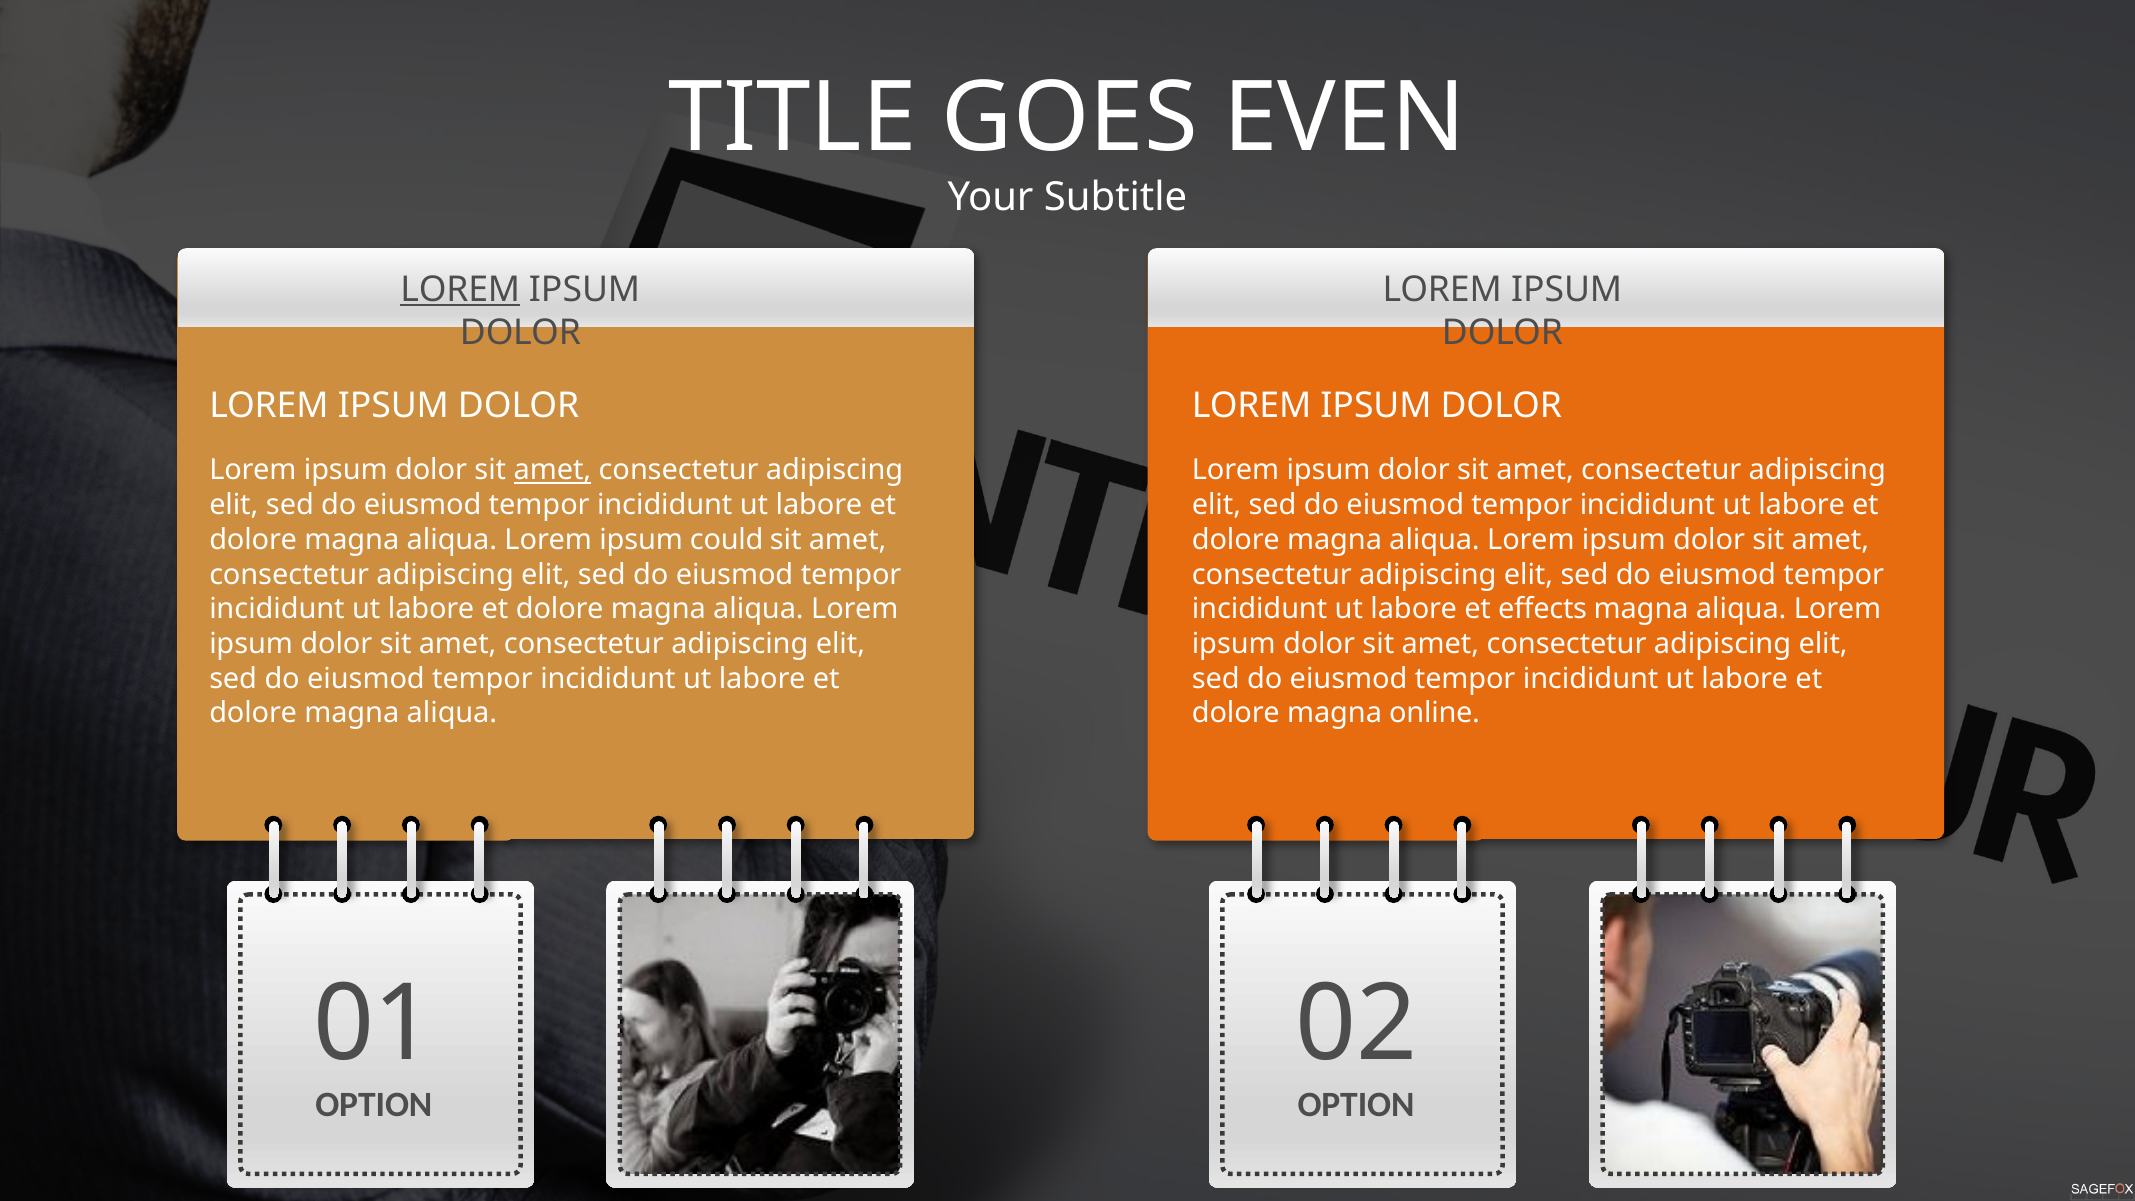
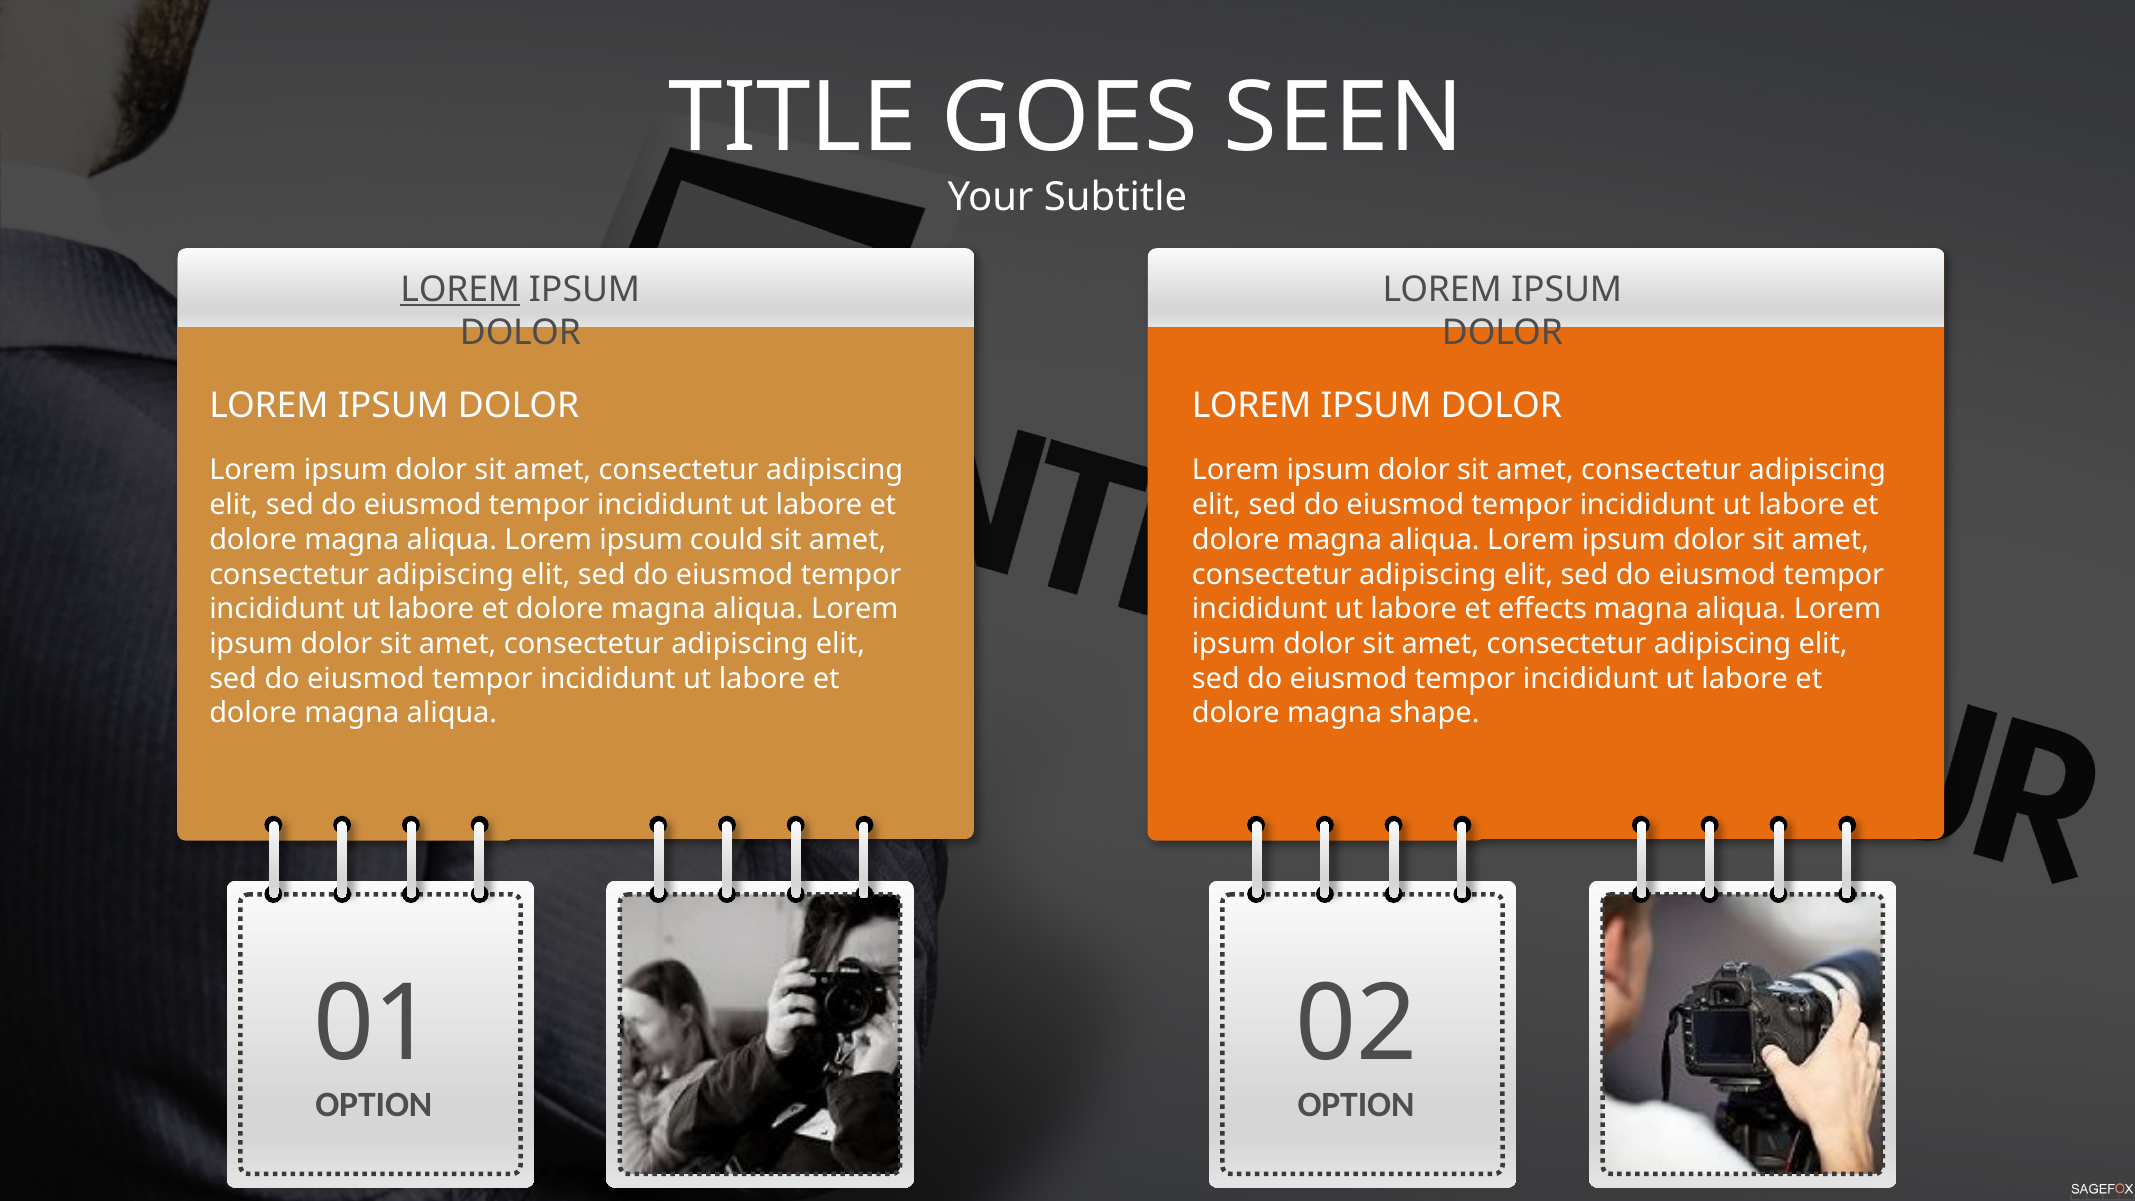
EVEN: EVEN -> SEEN
amet at (552, 470) underline: present -> none
online: online -> shape
